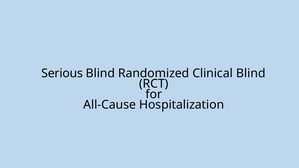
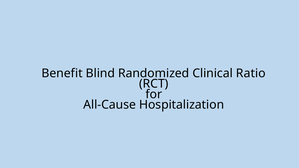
Serious: Serious -> Benefit
Clinical Blind: Blind -> Ratio
